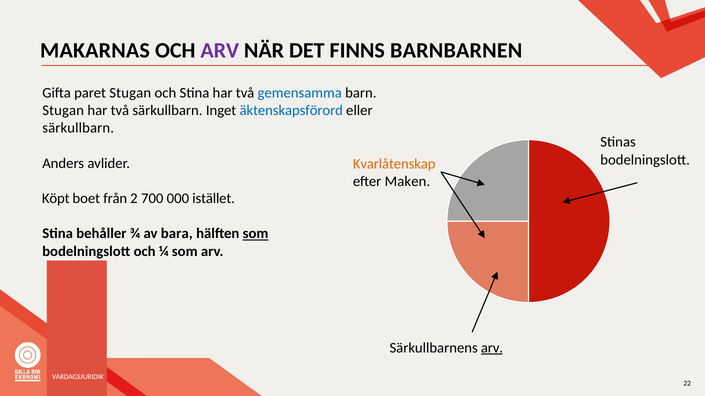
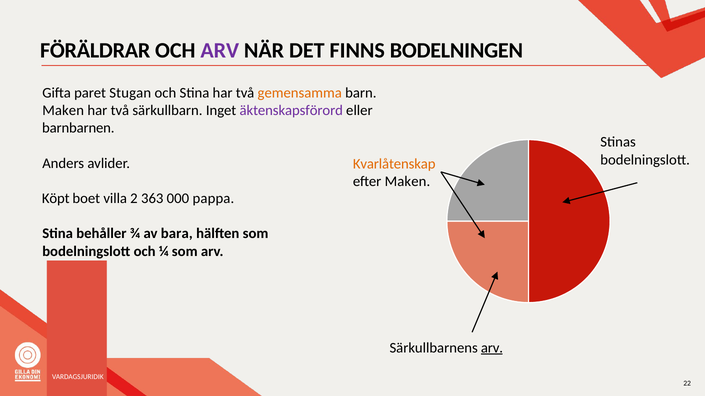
MAKARNAS: MAKARNAS -> FÖRÄLDRAR
BARNBARNEN: BARNBARNEN -> BODELNINGEN
gemensamma colour: blue -> orange
Stugan at (63, 110): Stugan -> Maken
äktenskapsförord colour: blue -> purple
särkullbarn at (78, 128): särkullbarn -> barnbarnen
från: från -> villa
700: 700 -> 363
istället: istället -> pappa
som at (256, 234) underline: present -> none
